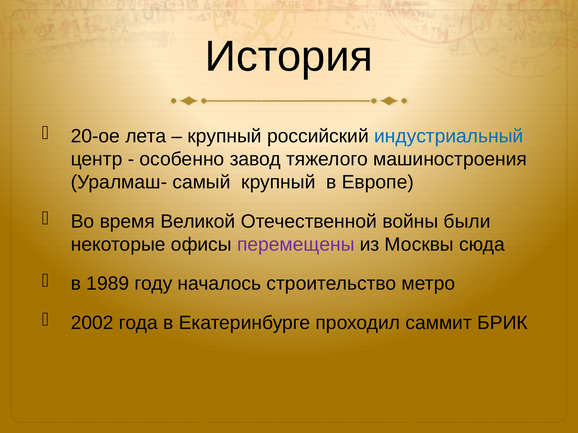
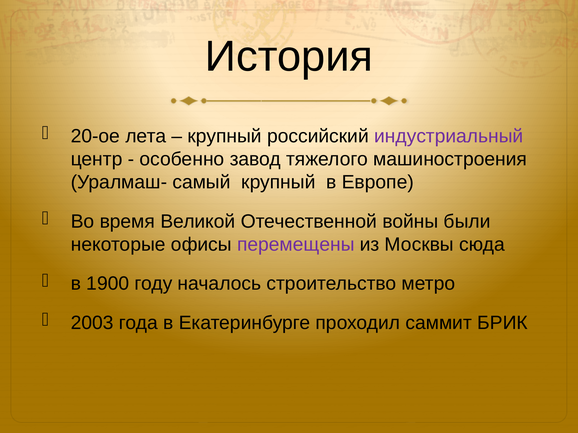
индустриальный colour: blue -> purple
1989: 1989 -> 1900
2002: 2002 -> 2003
